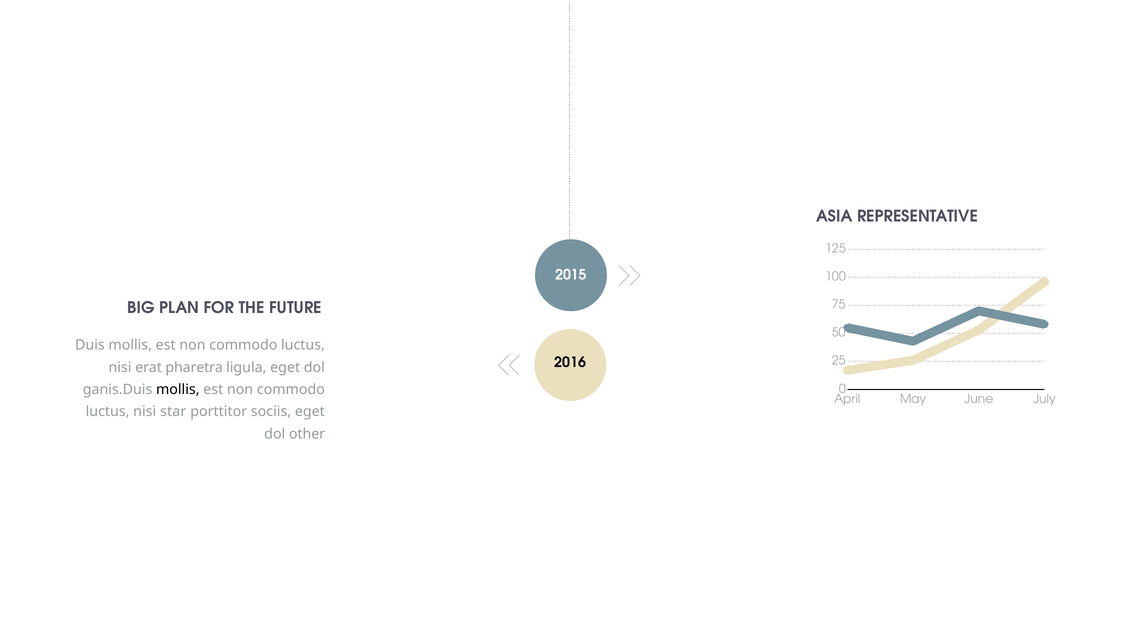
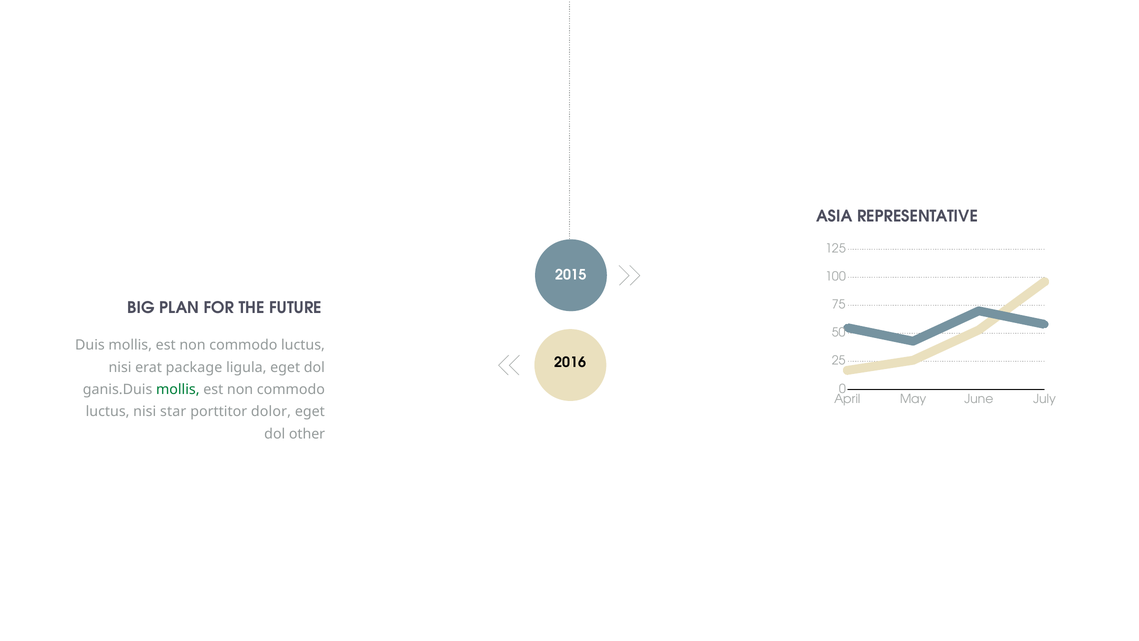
pharetra: pharetra -> package
mollis at (178, 389) colour: black -> green
sociis: sociis -> dolor
